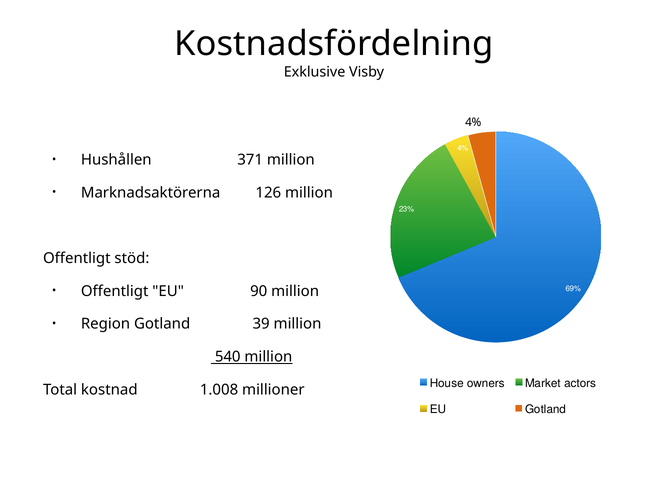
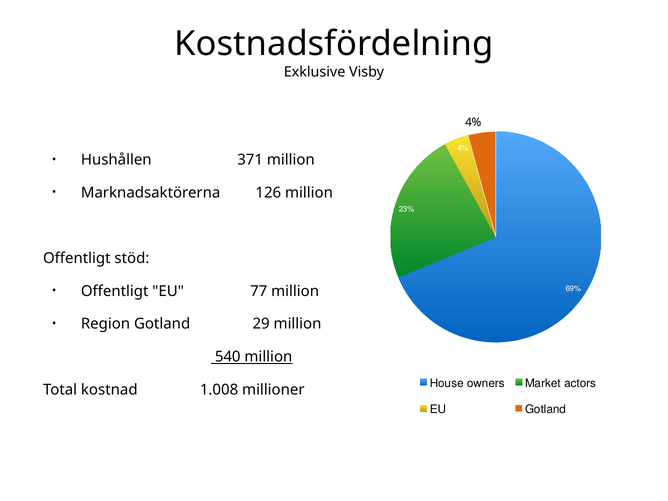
90: 90 -> 77
39: 39 -> 29
